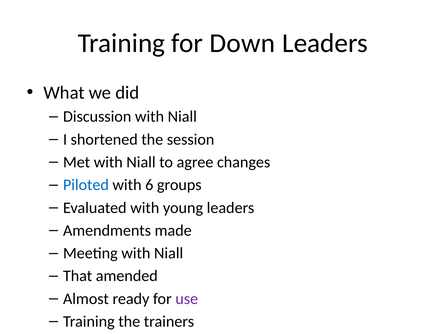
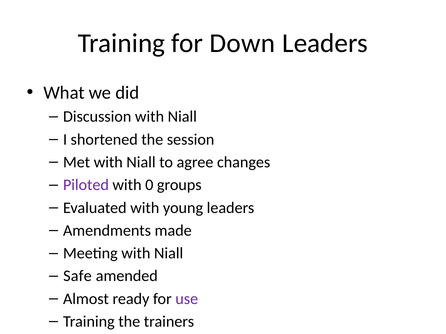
Piloted colour: blue -> purple
6: 6 -> 0
That: That -> Safe
